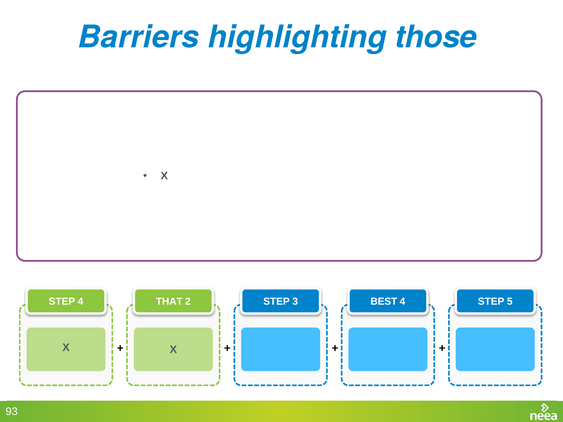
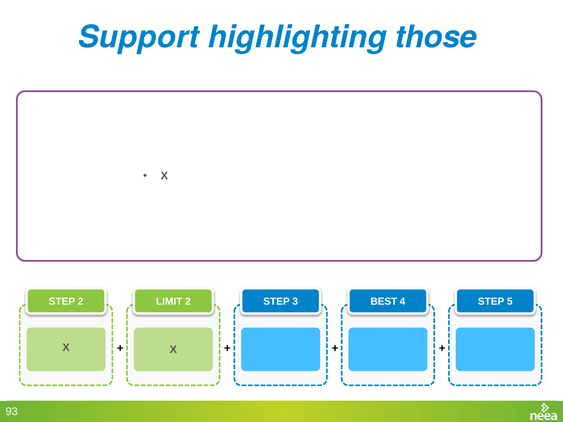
Barriers: Barriers -> Support
STEP 4: 4 -> 2
THAT: THAT -> LIMIT
